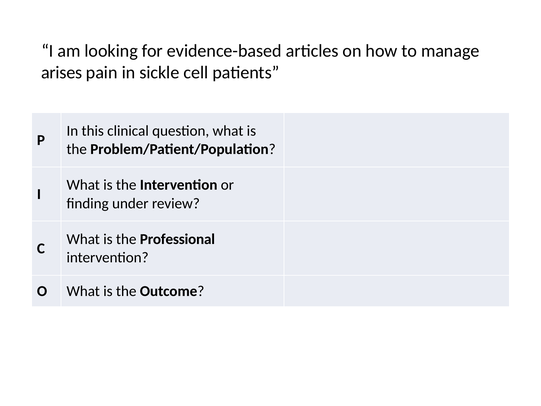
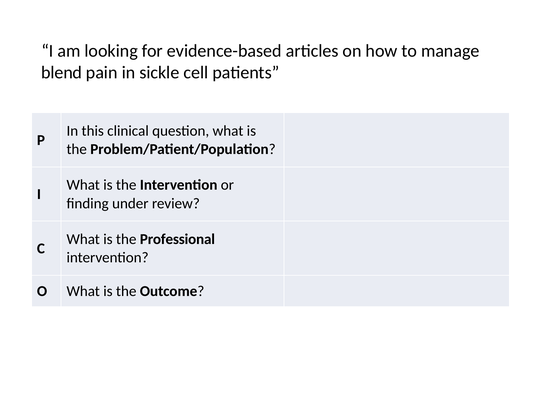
arises: arises -> blend
